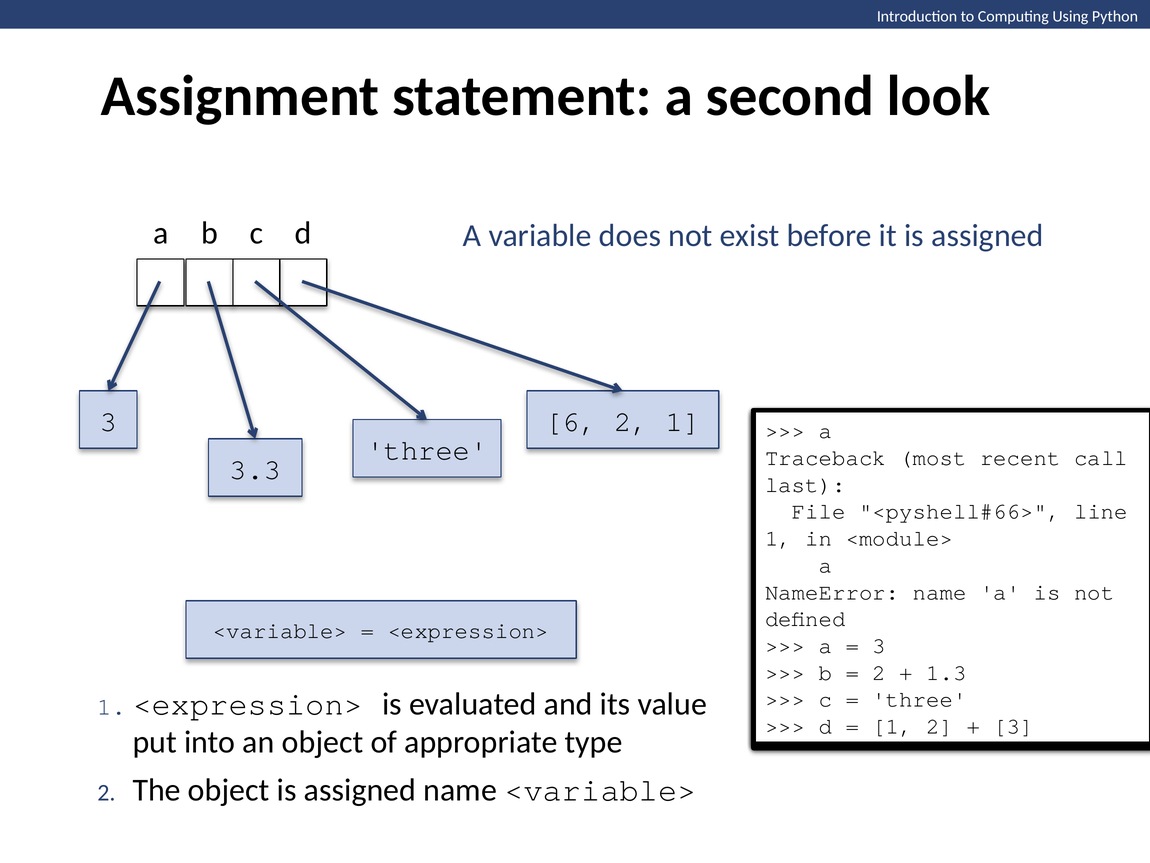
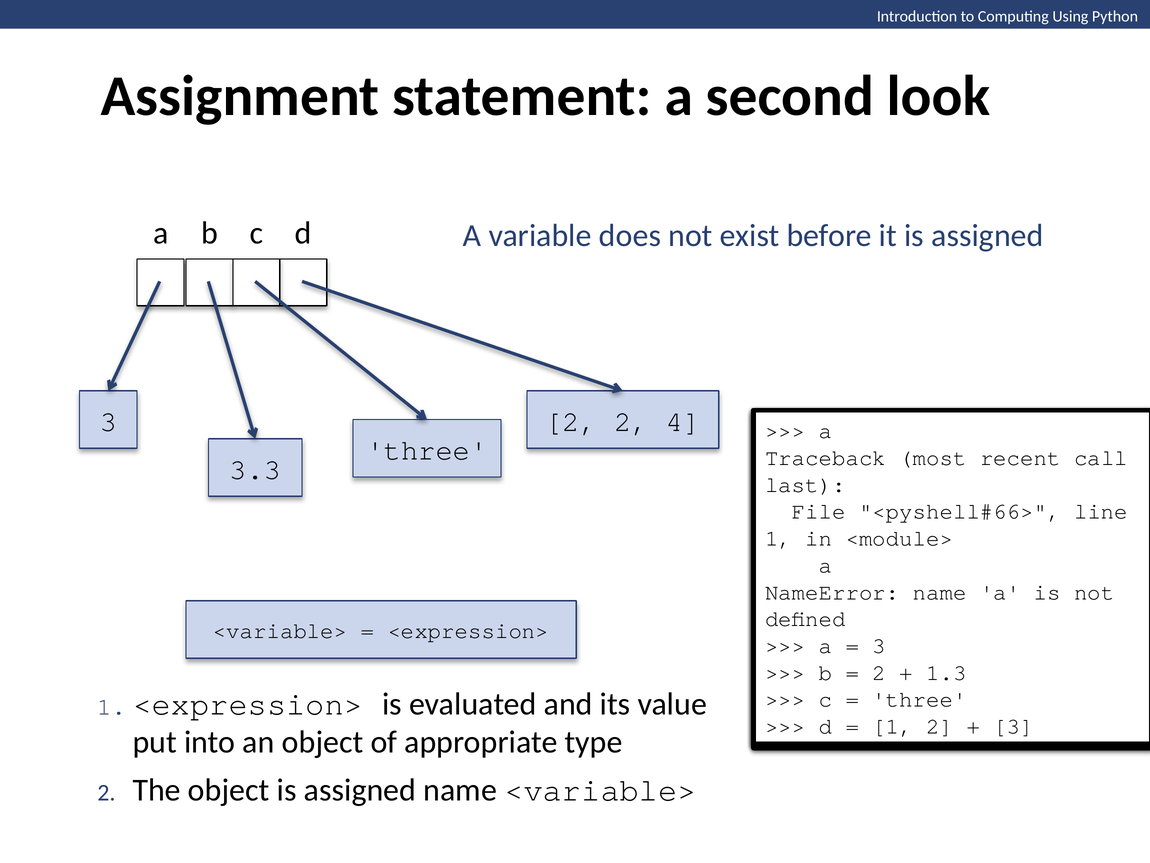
6 at (571, 421): 6 -> 2
2 1: 1 -> 4
